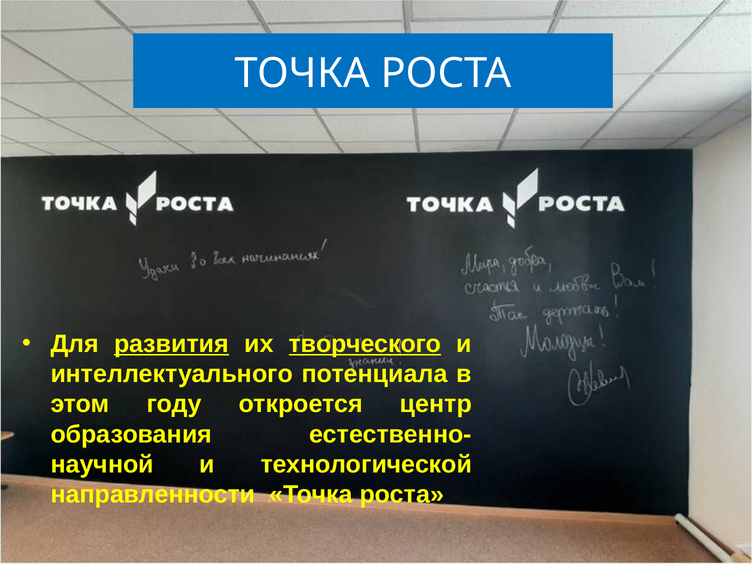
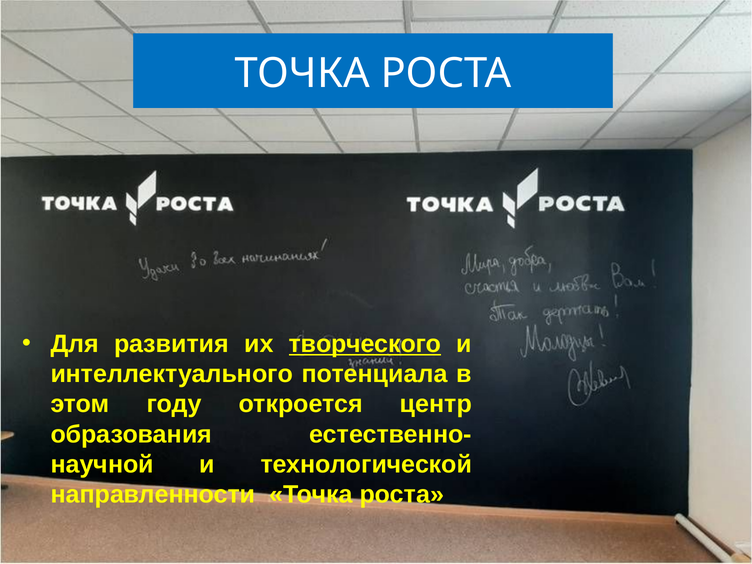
развития underline: present -> none
